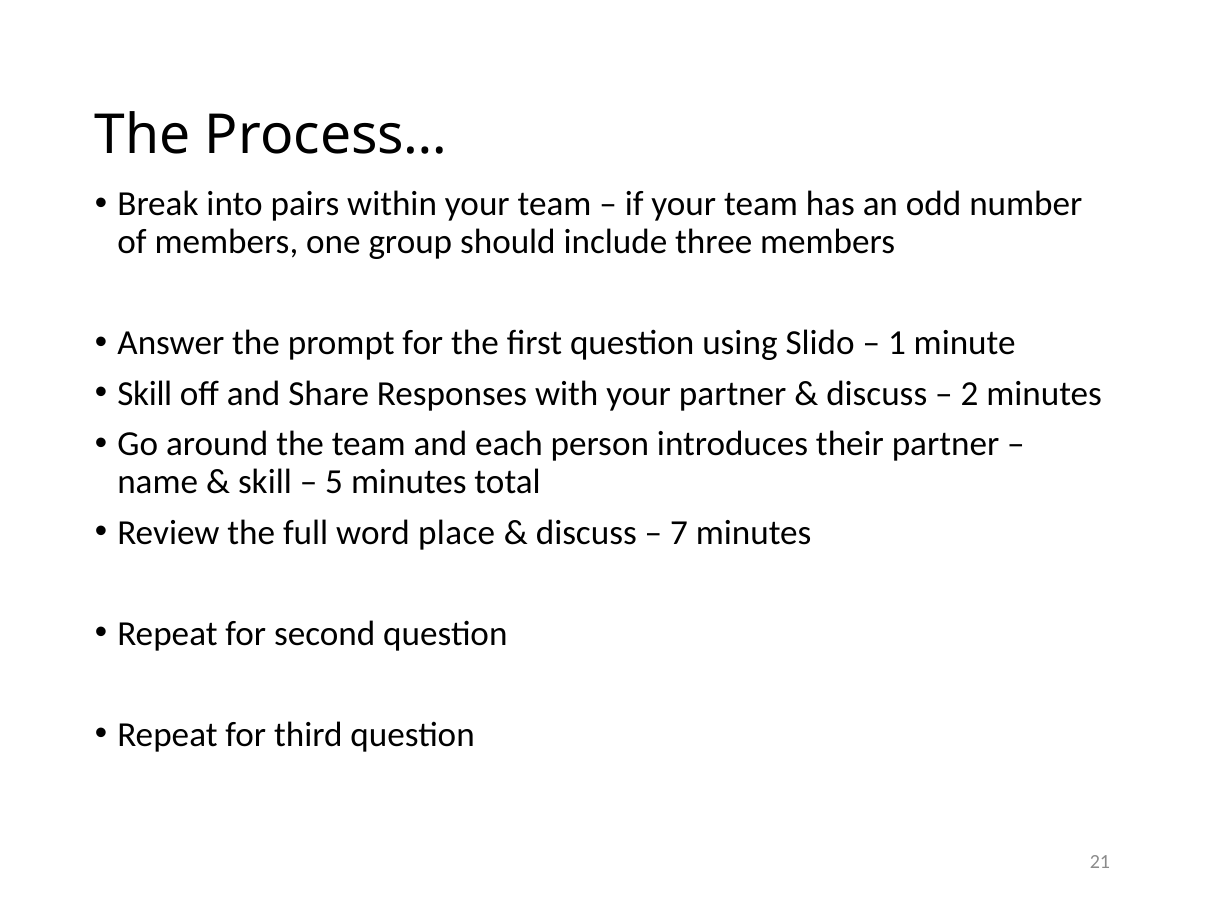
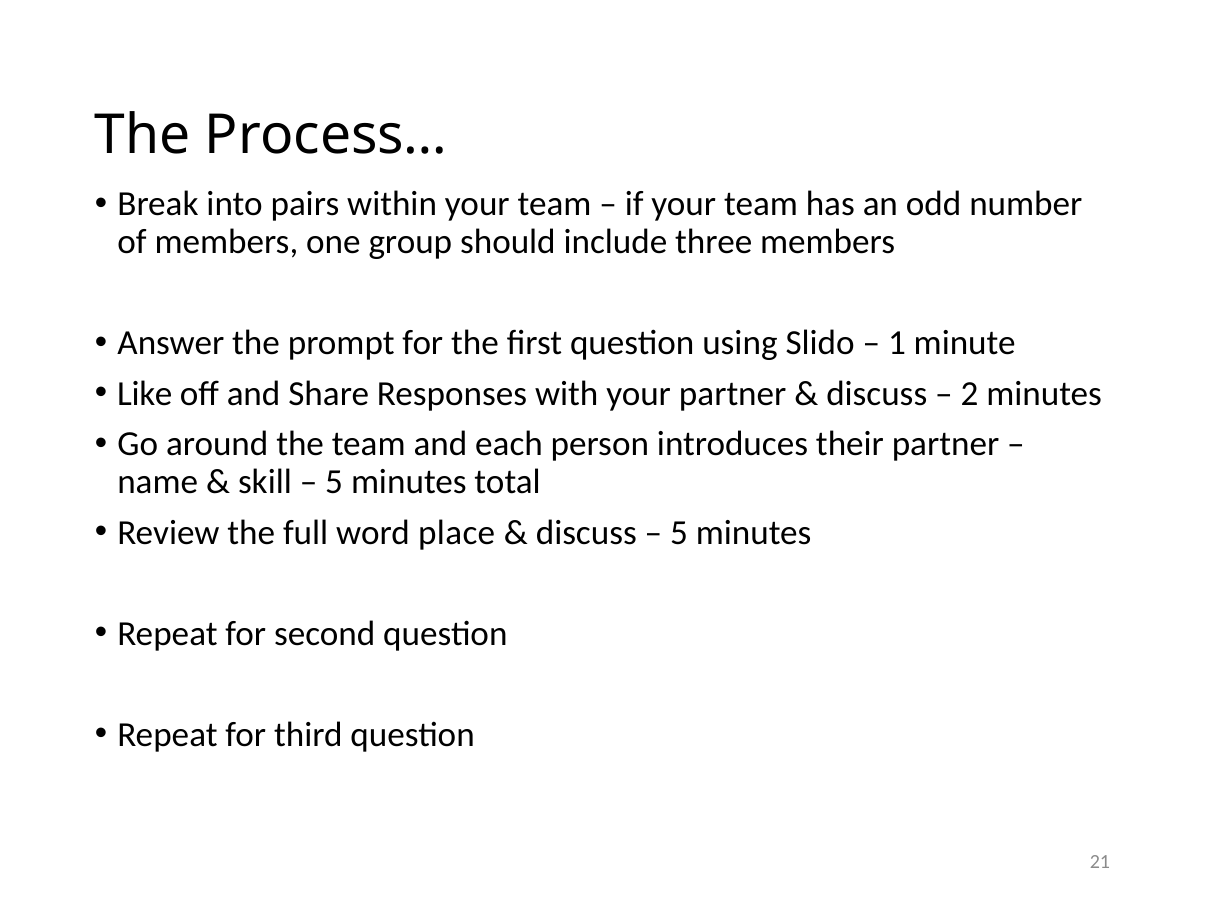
Skill at (145, 394): Skill -> Like
7 at (679, 533): 7 -> 5
